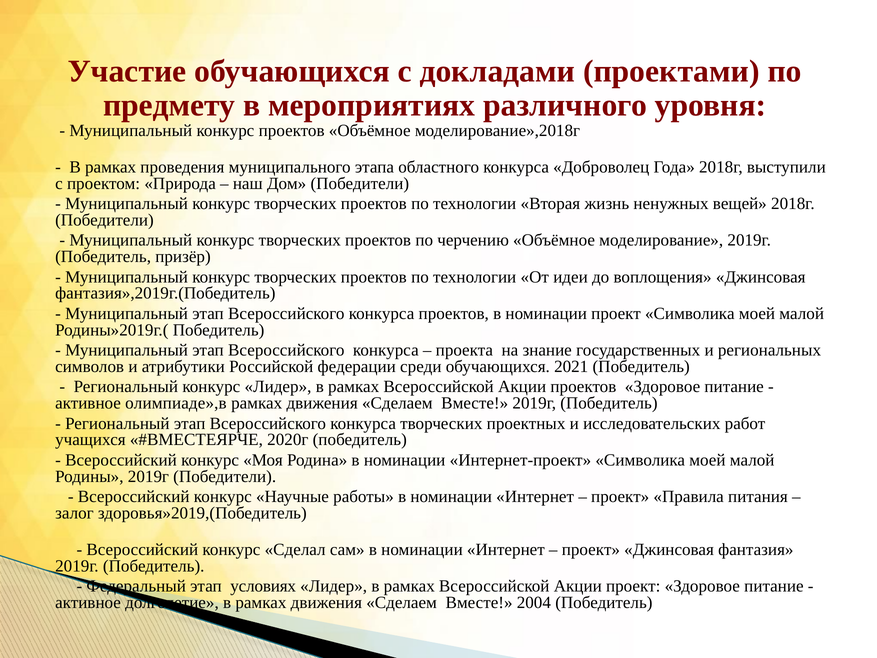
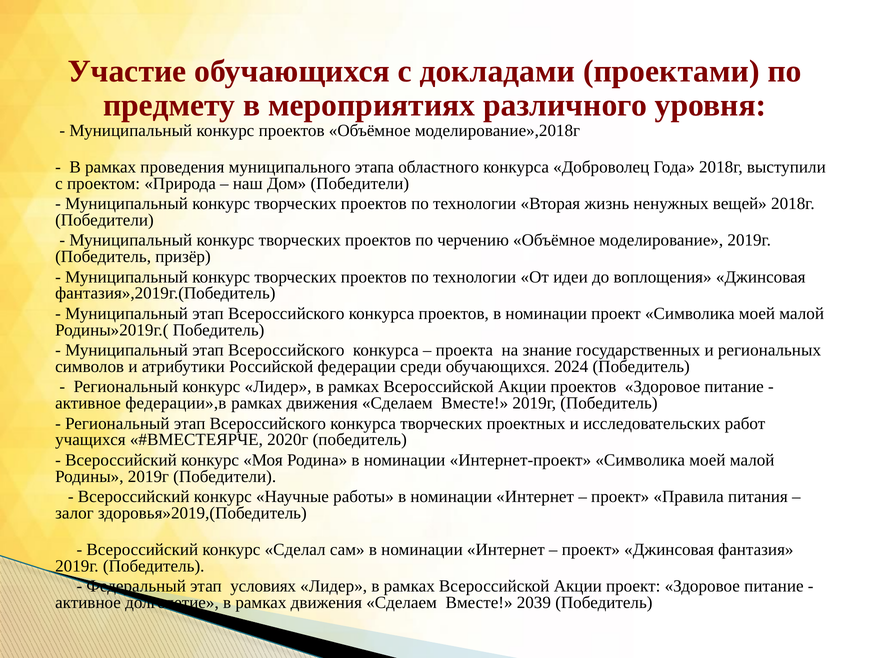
2021: 2021 -> 2024
олимпиаде»,в: олимпиаде»,в -> федерации»,в
2004: 2004 -> 2039
